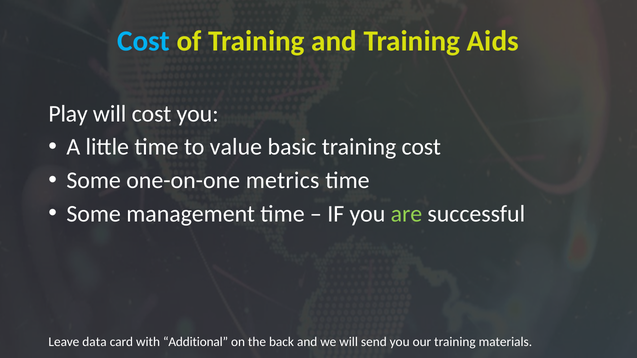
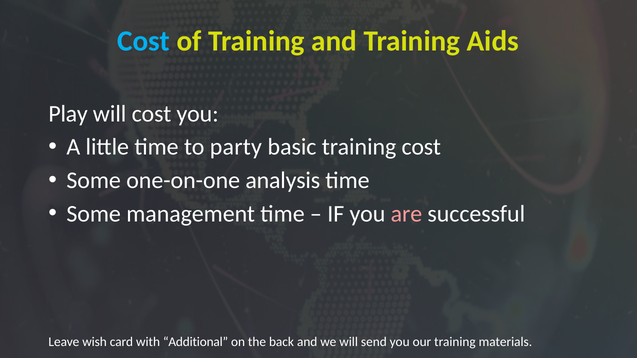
value: value -> party
metrics: metrics -> analysis
are colour: light green -> pink
data: data -> wish
